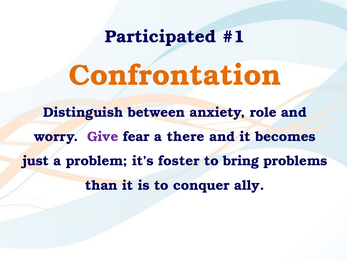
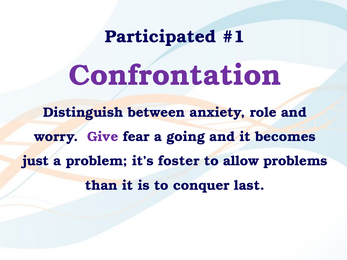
Confrontation colour: orange -> purple
there: there -> going
bring: bring -> allow
ally: ally -> last
